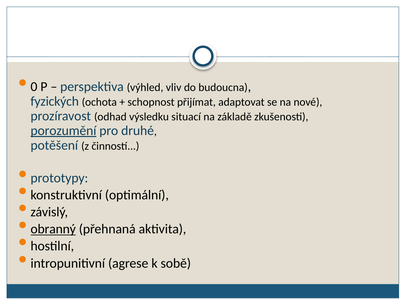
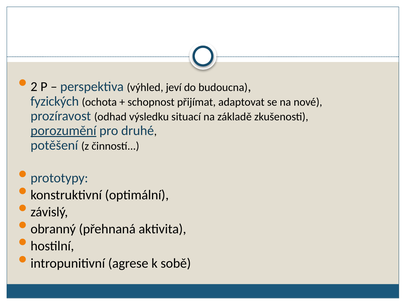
0: 0 -> 2
vliv: vliv -> jeví
obranný underline: present -> none
